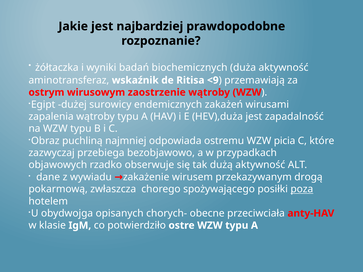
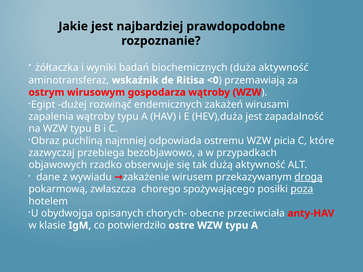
<9: <9 -> <0
zaostrzenie: zaostrzenie -> gospodarza
surowicy: surowicy -> rozwinąć
drogą underline: none -> present
